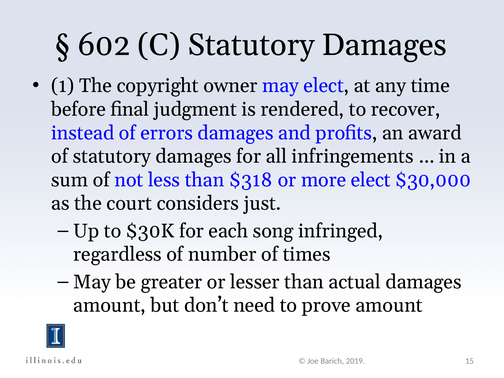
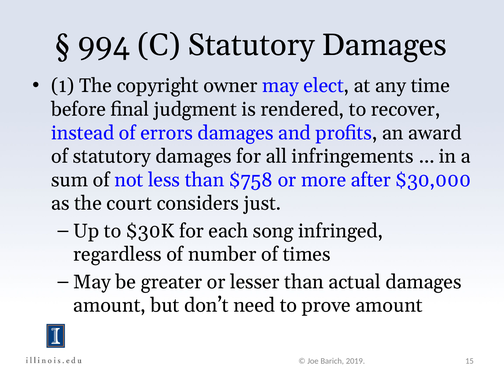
602: 602 -> 994
$318: $318 -> $758
more elect: elect -> after
